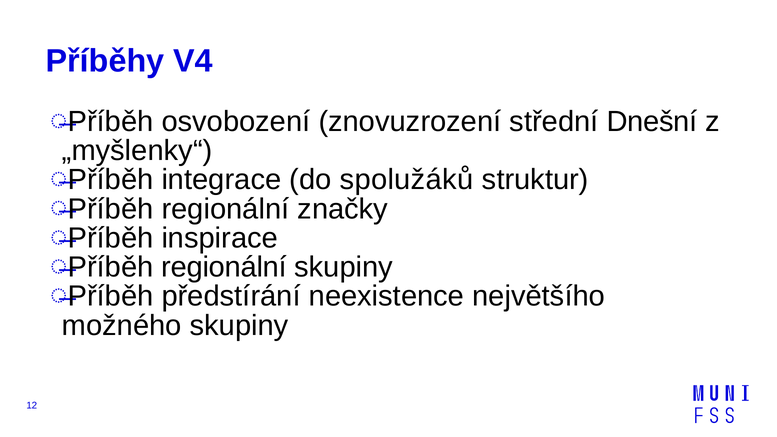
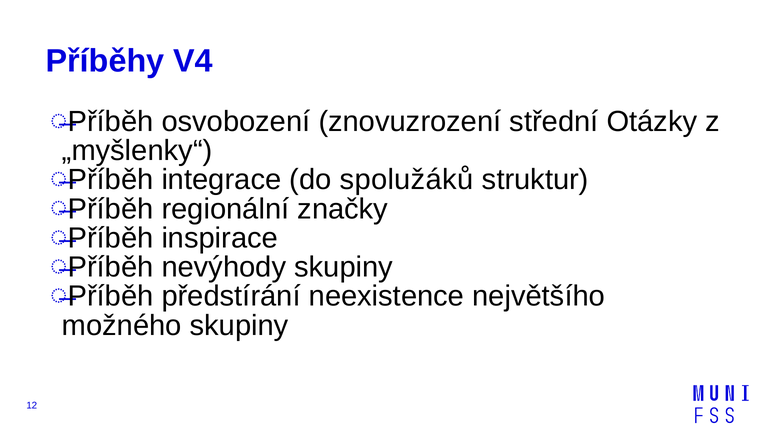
Dnešní: Dnešní -> Otázky
regionální at (224, 267): regionální -> nevýhody
